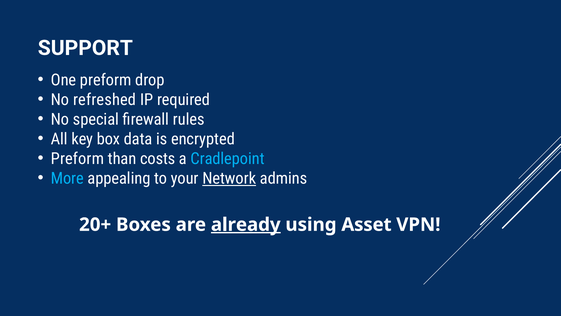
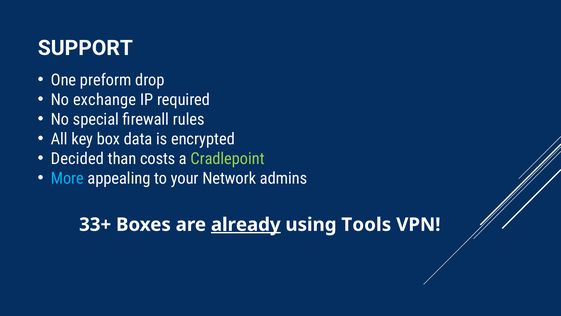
refreshed: refreshed -> exchange
Preform at (77, 159): Preform -> Decided
Cradlepoint colour: light blue -> light green
Network underline: present -> none
20+: 20+ -> 33+
Asset: Asset -> Tools
